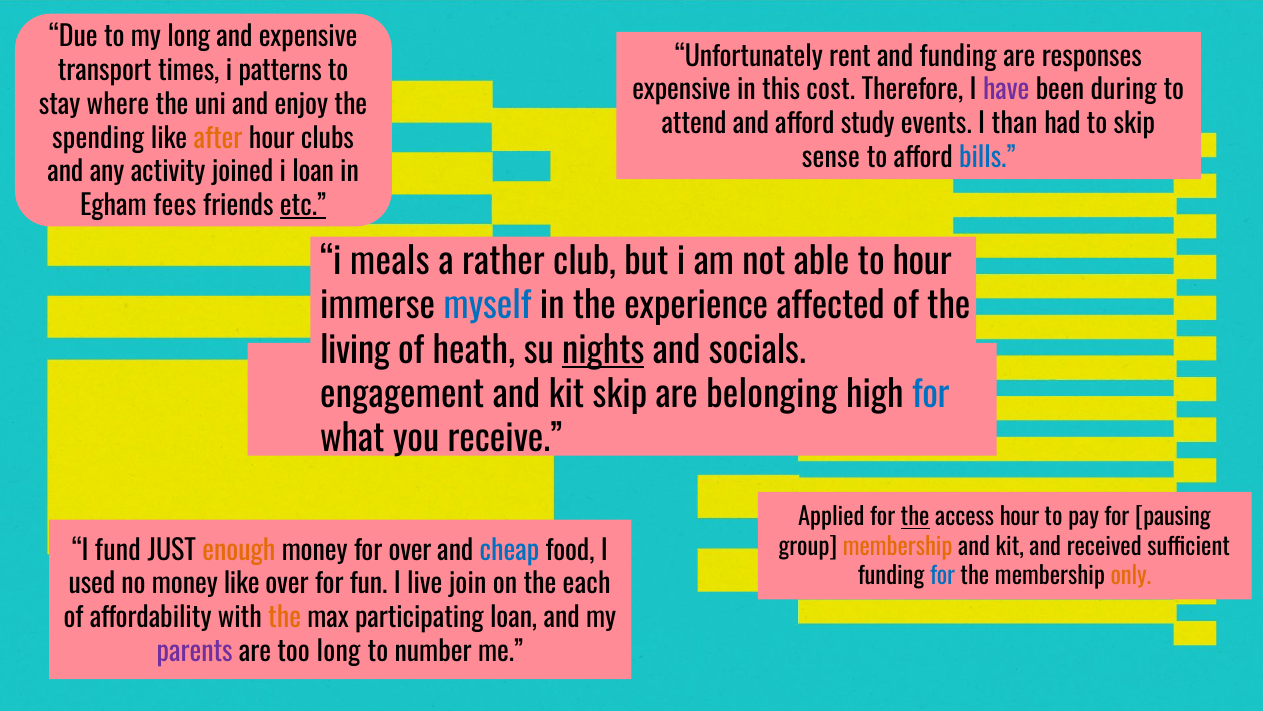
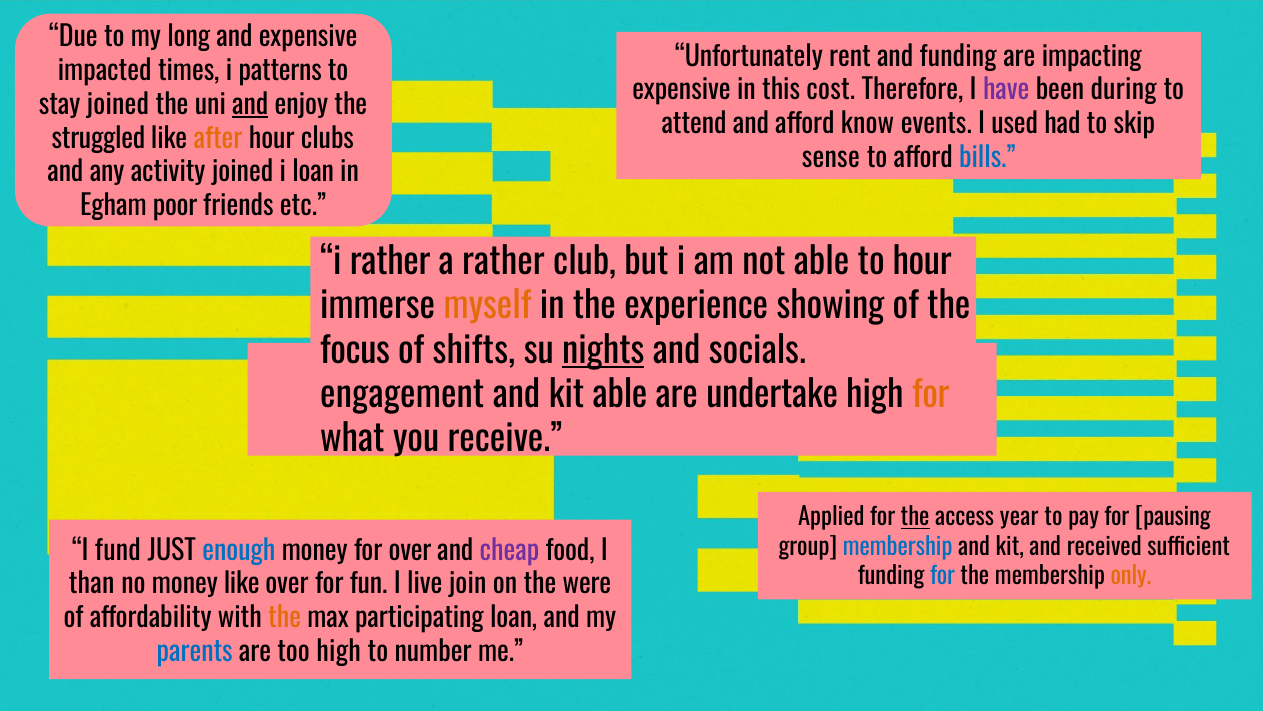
responses: responses -> impacting
transport: transport -> impacted
stay where: where -> joined
and at (250, 105) underline: none -> present
study: study -> know
than: than -> used
spending: spending -> struggled
fees: fees -> poor
etc underline: present -> none
i meals: meals -> rather
myself colour: blue -> orange
affected: affected -> showing
living: living -> focus
heath: heath -> shifts
kit skip: skip -> able
belonging: belonging -> undertake
for at (931, 395) colour: blue -> orange
access hour: hour -> year
membership at (898, 547) colour: orange -> blue
enough colour: orange -> blue
cheap colour: blue -> purple
used: used -> than
each: each -> were
parents colour: purple -> blue
too long: long -> high
